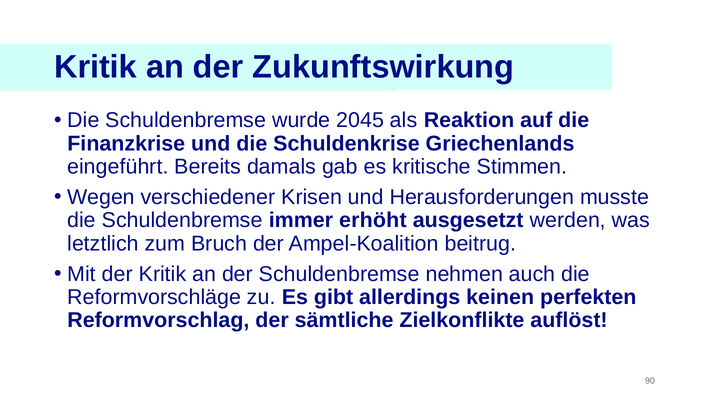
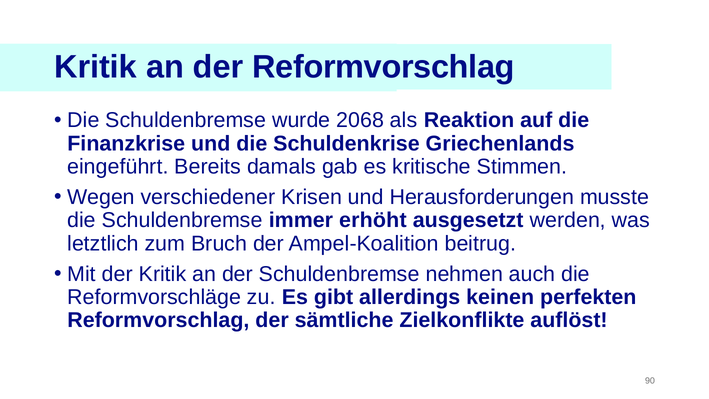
der Zukunftswirkung: Zukunftswirkung -> Reformvorschlag
2045: 2045 -> 2068
